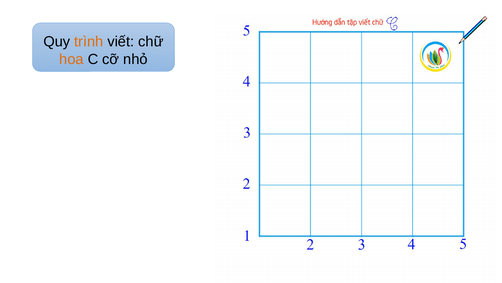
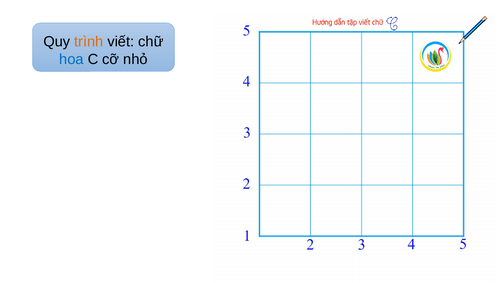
hoa colour: orange -> blue
